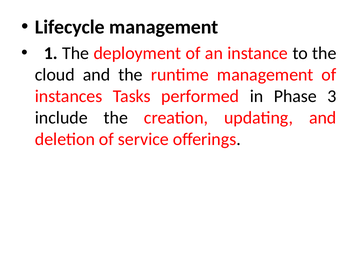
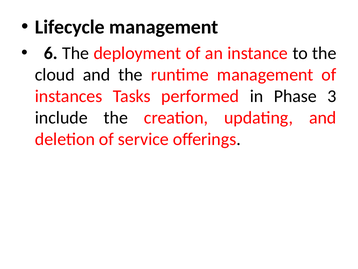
1: 1 -> 6
